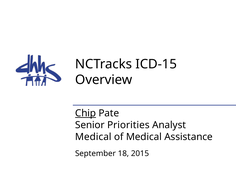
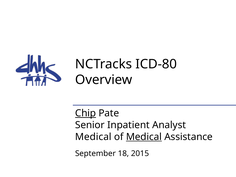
ICD-15: ICD-15 -> ICD-80
Priorities: Priorities -> Inpatient
Medical at (144, 137) underline: none -> present
